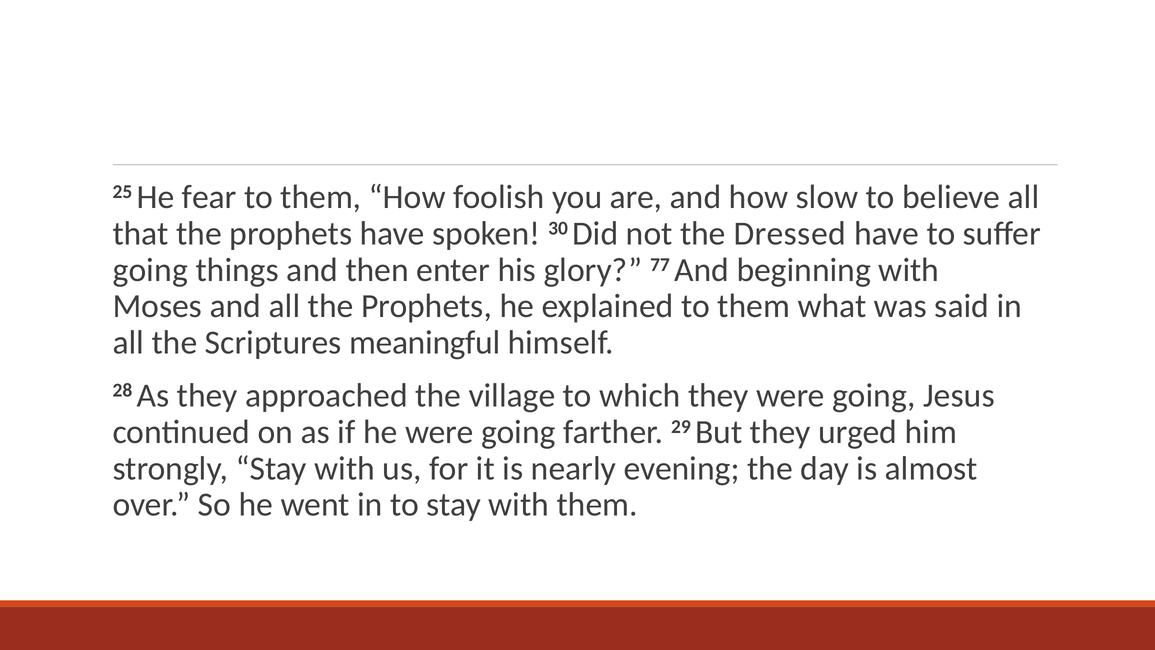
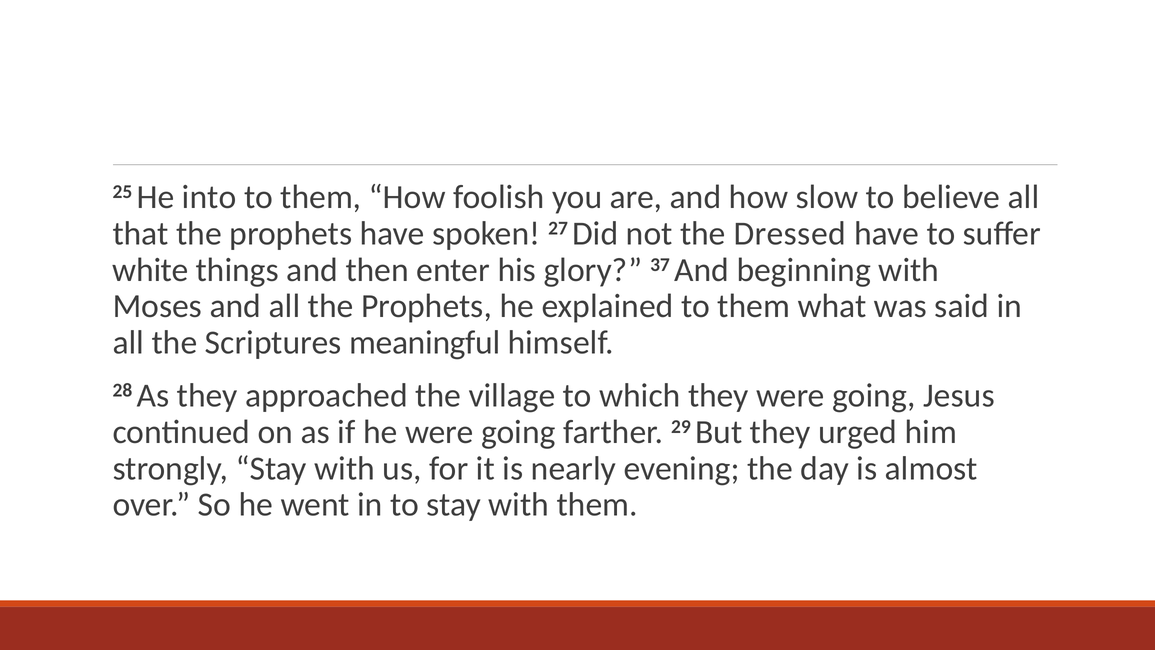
fear: fear -> into
30: 30 -> 27
going at (150, 270): going -> white
77: 77 -> 37
